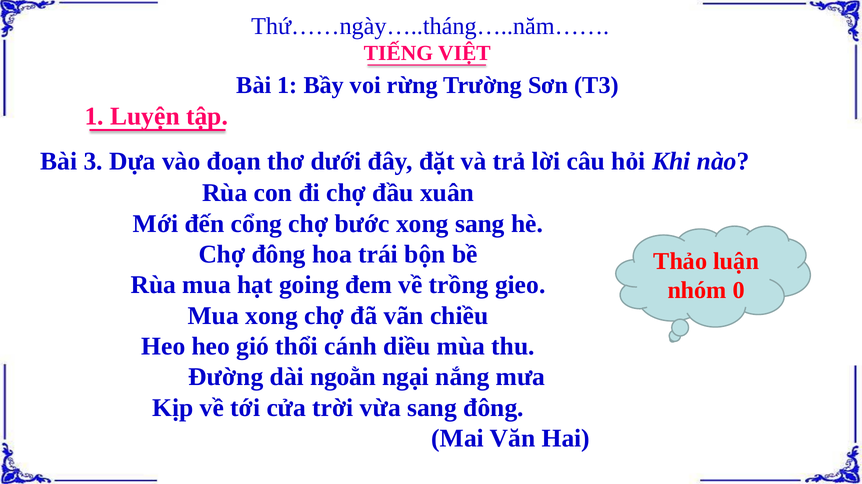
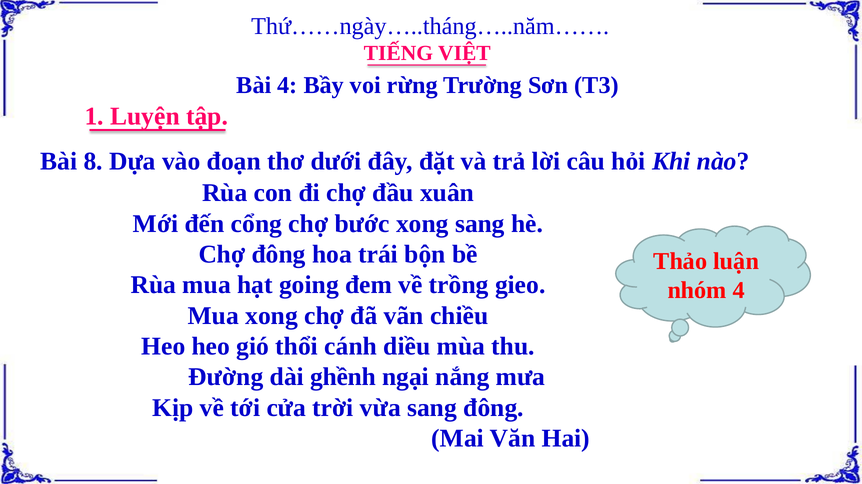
Bài 1: 1 -> 4
3: 3 -> 8
nhóm 0: 0 -> 4
ngoằn: ngoằn -> ghềnh
